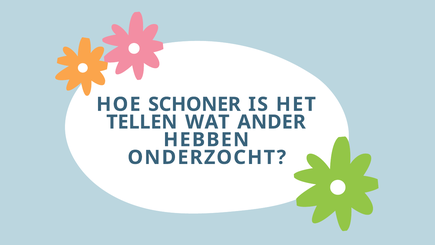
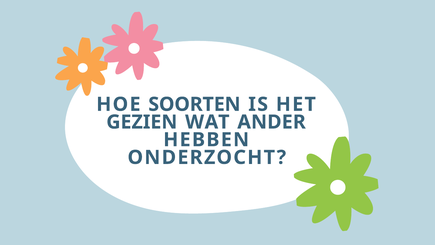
SCHONER: SCHONER -> SOORTEN
TELLEN: TELLEN -> GEZIEN
